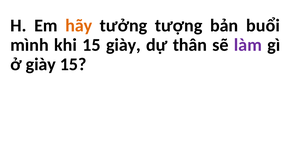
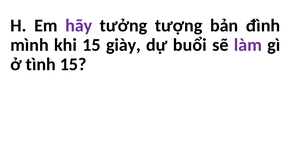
hãy colour: orange -> purple
buổi: buổi -> đình
thân: thân -> buổi
ở giày: giày -> tình
